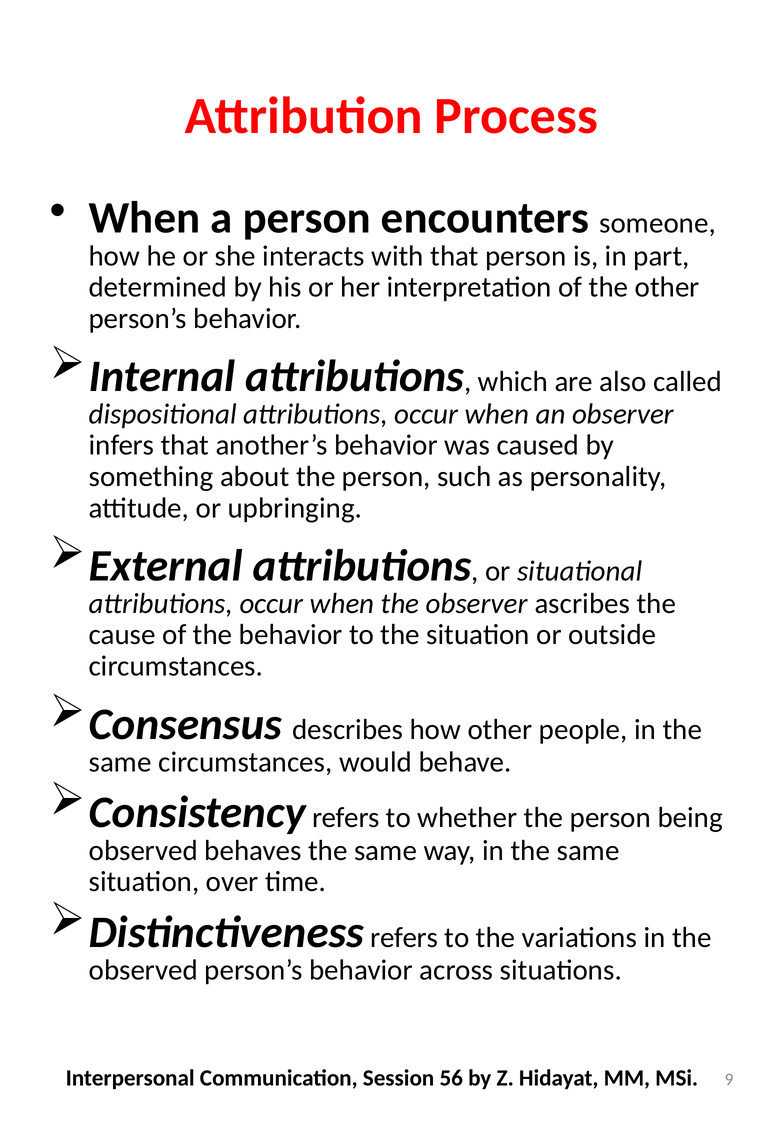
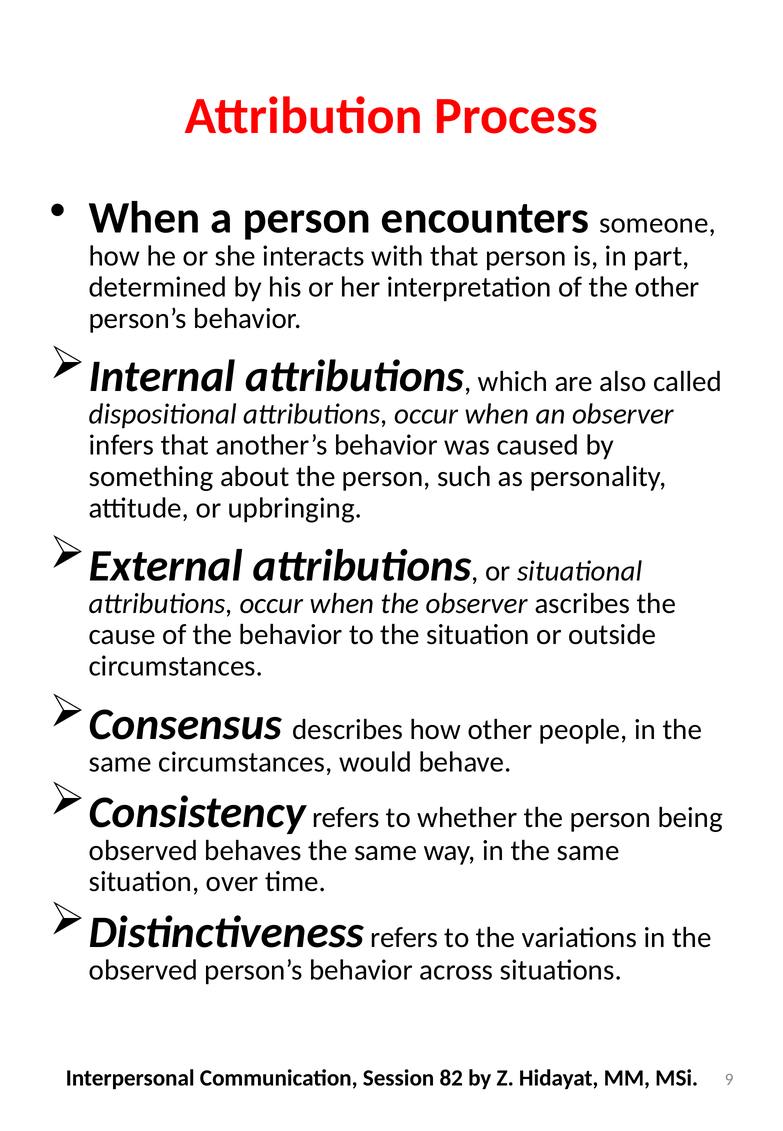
56: 56 -> 82
